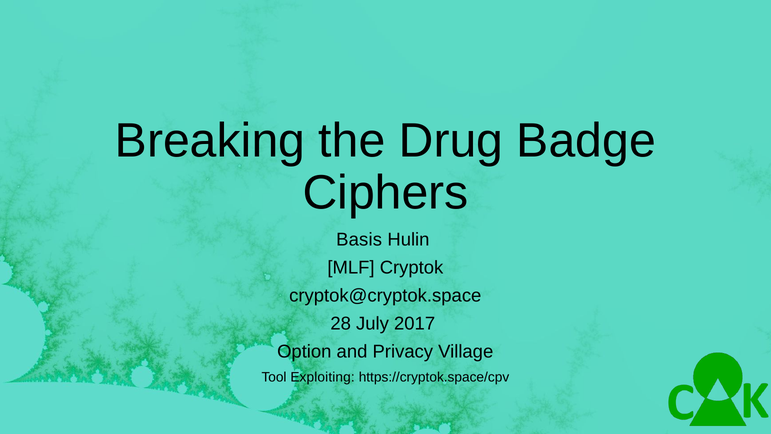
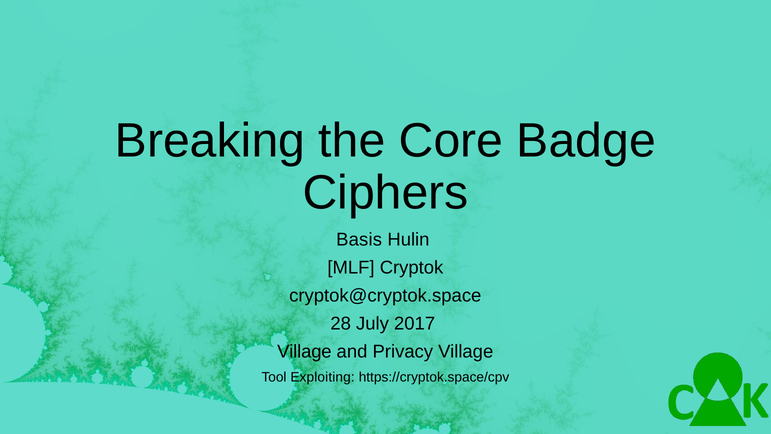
Drug: Drug -> Core
Option at (304, 352): Option -> Village
